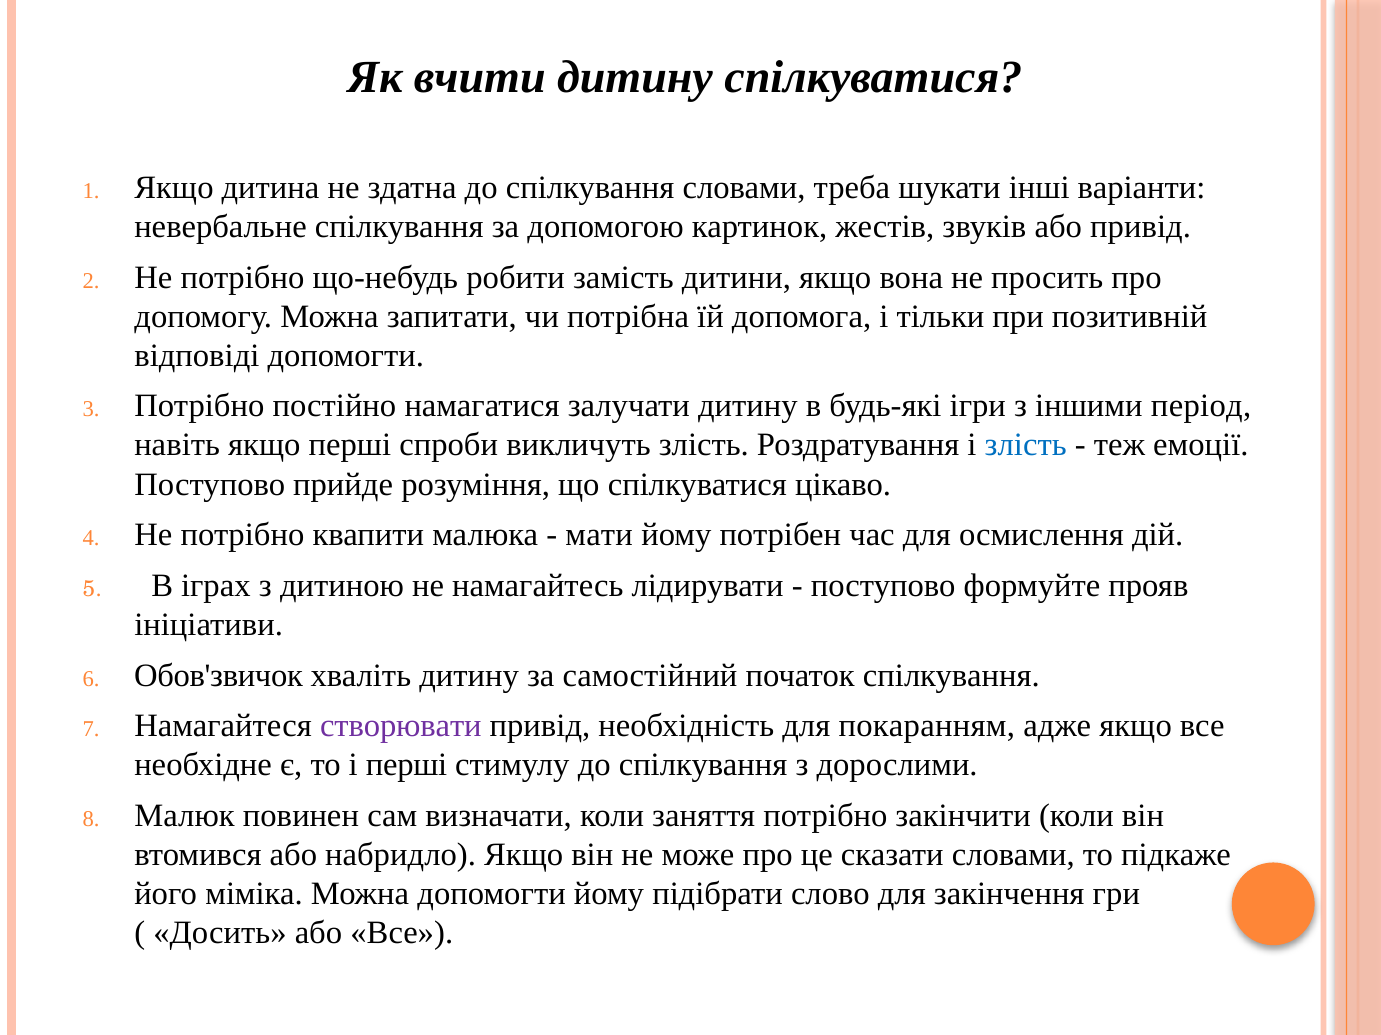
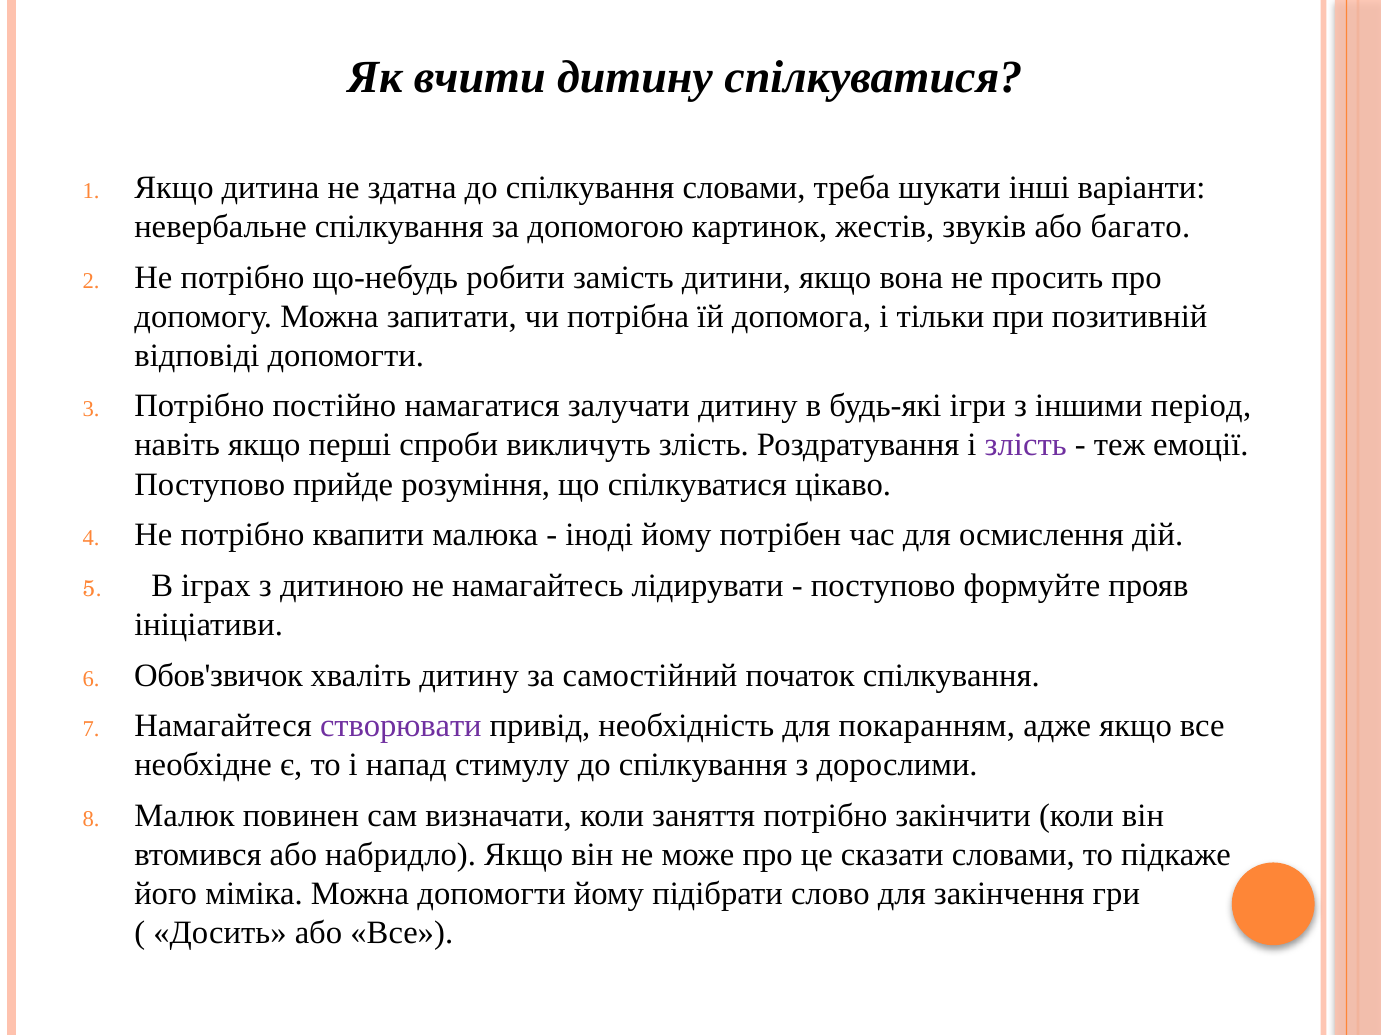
або привід: привід -> багато
злість at (1026, 446) colour: blue -> purple
мати: мати -> іноді
і перші: перші -> напад
